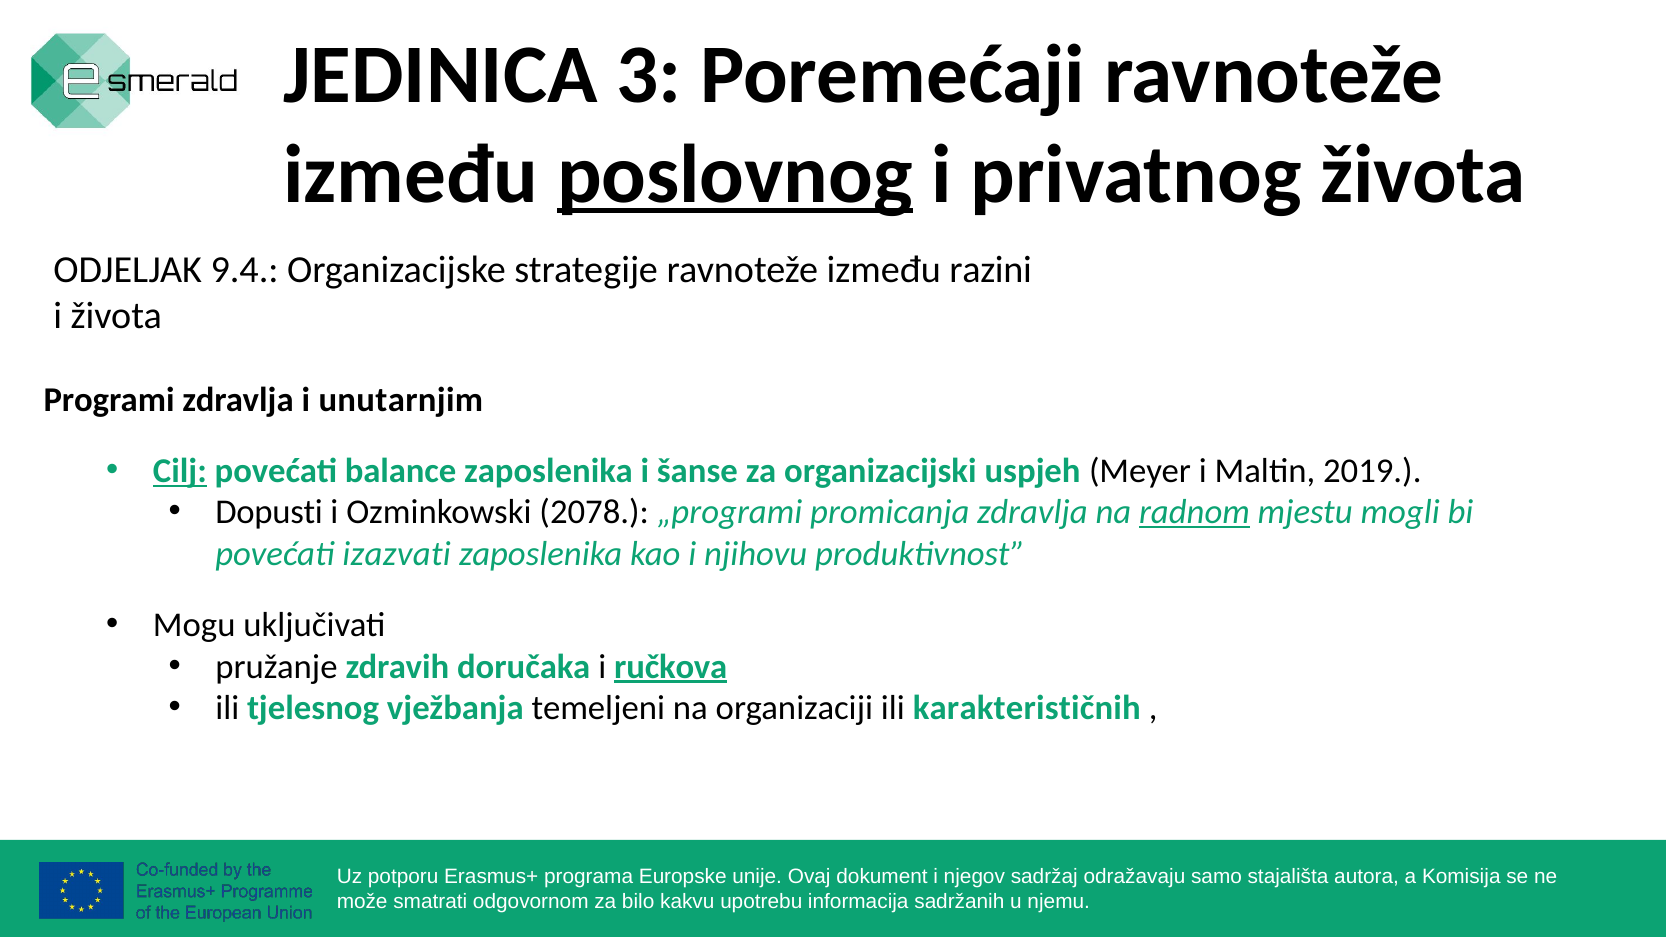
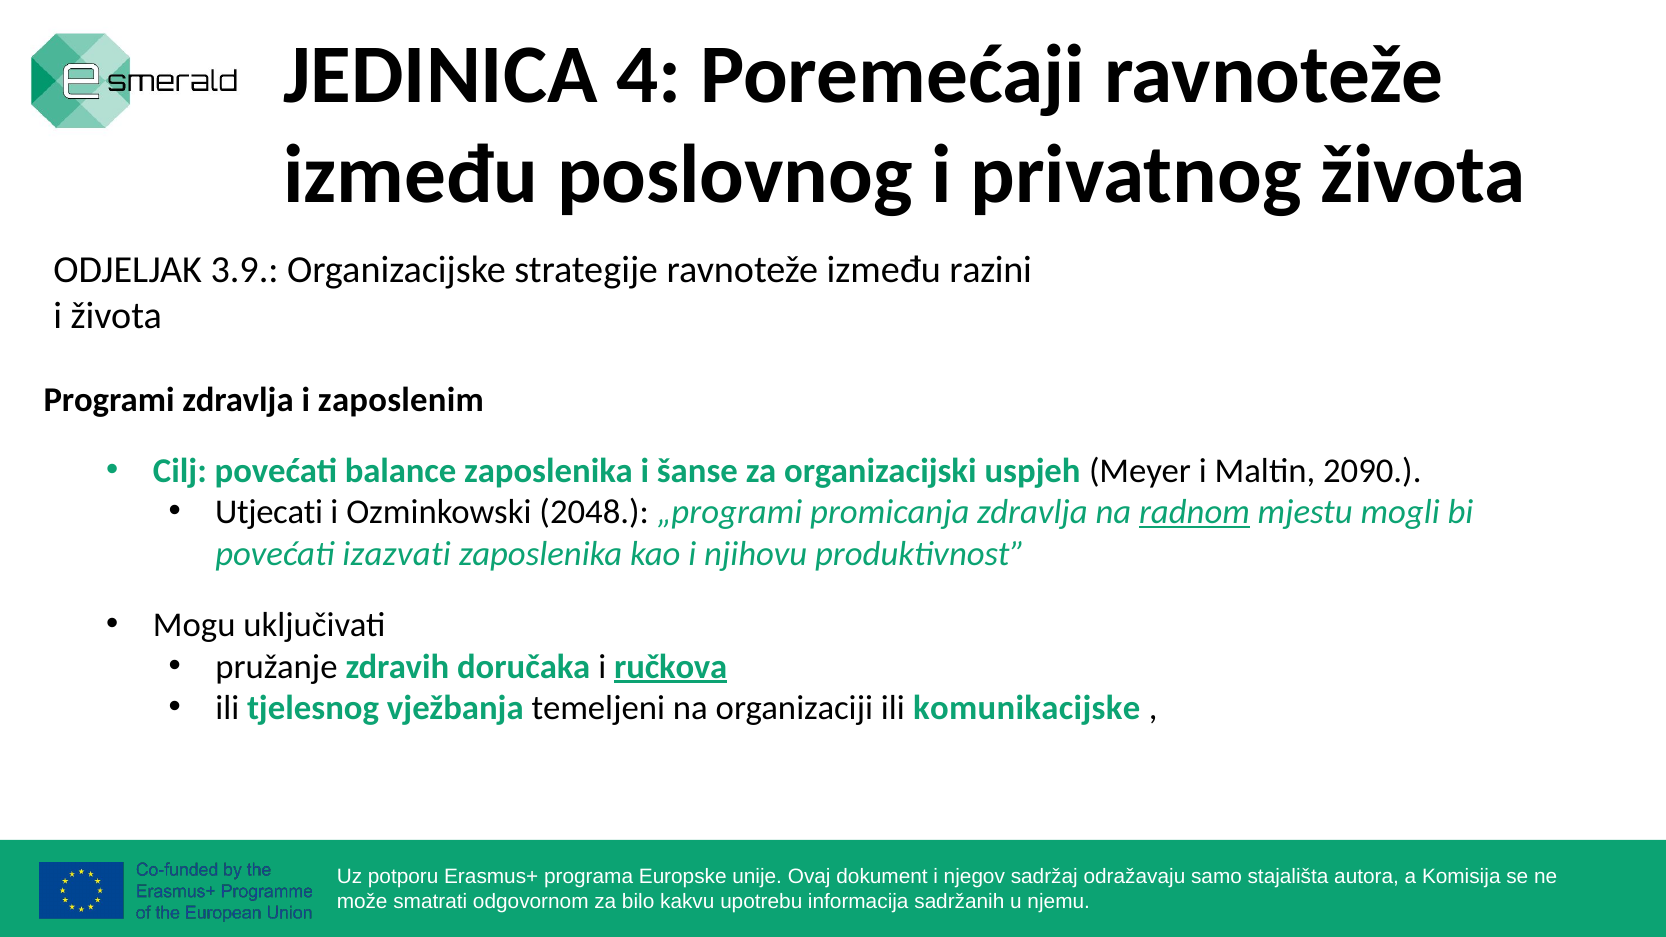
3: 3 -> 4
poslovnog underline: present -> none
9.4: 9.4 -> 3.9
unutarnjim: unutarnjim -> zaposlenim
Cilj underline: present -> none
2019: 2019 -> 2090
Dopusti: Dopusti -> Utjecati
2078: 2078 -> 2048
karakterističnih: karakterističnih -> komunikacijske
